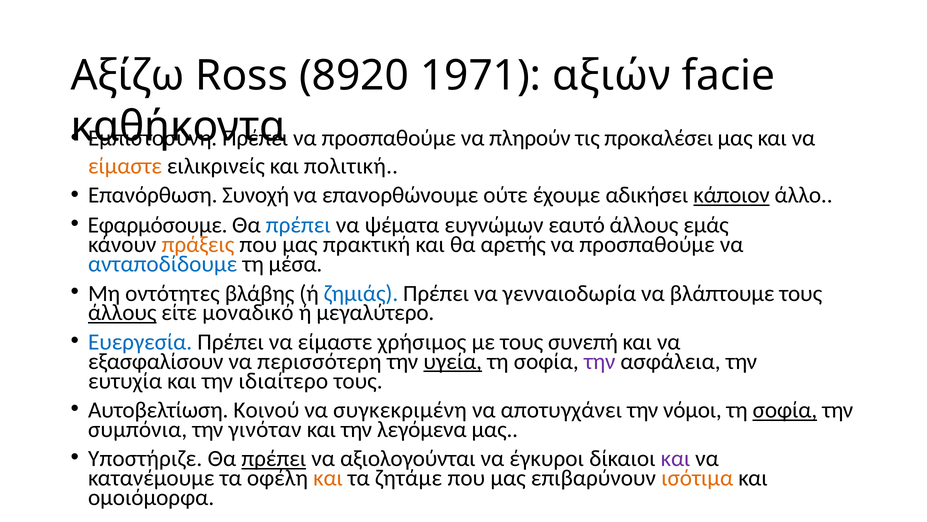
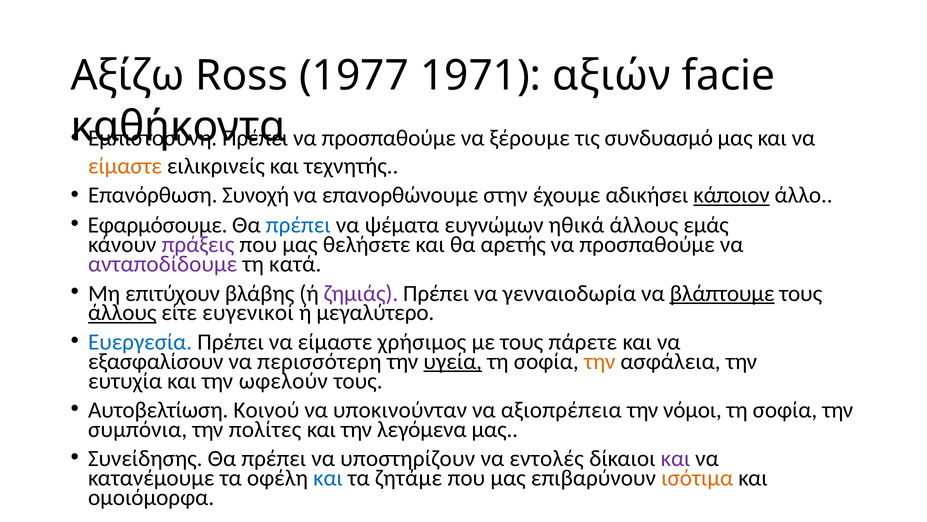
8920: 8920 -> 1977
πληρούν: πληρούν -> ξέρουμε
προκαλέσει: προκαλέσει -> συνδυασμό
πολιτική: πολιτική -> τεχνητής
ούτε: ούτε -> στην
εαυτό: εαυτό -> ηθικά
πράξεις colour: orange -> purple
πρακτική: πρακτική -> θελήσετε
ανταποδίδουμε colour: blue -> purple
μέσα: μέσα -> κατά
οντότητες: οντότητες -> επιτύχουν
ζημιάς colour: blue -> purple
βλάπτουμε underline: none -> present
μοναδικό: μοναδικό -> ευγενικοί
συνεπή: συνεπή -> πάρετε
την at (600, 361) colour: purple -> orange
ιδιαίτερο: ιδιαίτερο -> ωφελούν
συγκεκριμένη: συγκεκριμένη -> υποκινούνταν
αποτυγχάνει: αποτυγχάνει -> αξιοπρέπεια
σοφία at (785, 410) underline: present -> none
γινόταν: γινόταν -> πολίτες
Υποστήριζε: Υποστήριζε -> Συνείδησης
πρέπει at (274, 458) underline: present -> none
αξιολογούνται: αξιολογούνται -> υποστηρίζουν
έγκυροι: έγκυροι -> εντολές
και at (328, 478) colour: orange -> blue
